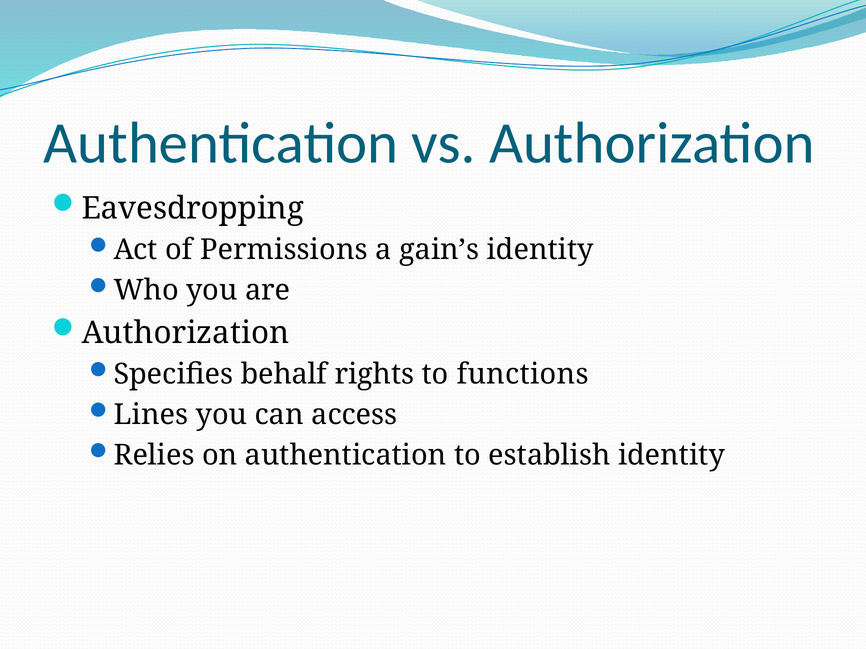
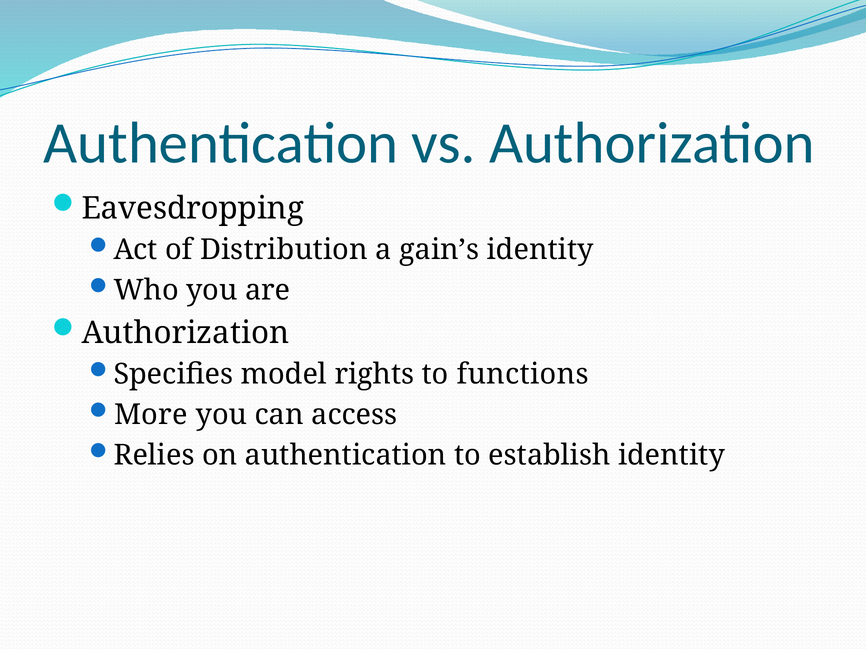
Permissions: Permissions -> Distribution
behalf: behalf -> model
Lines: Lines -> More
